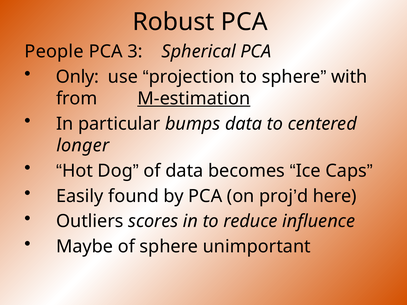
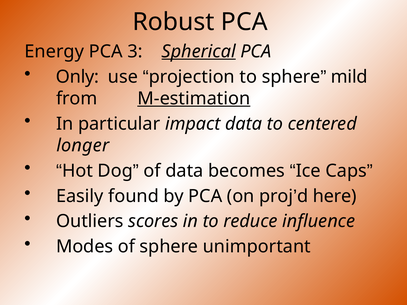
People: People -> Energy
Spherical underline: none -> present
with: with -> mild
bumps: bumps -> impact
Maybe: Maybe -> Modes
